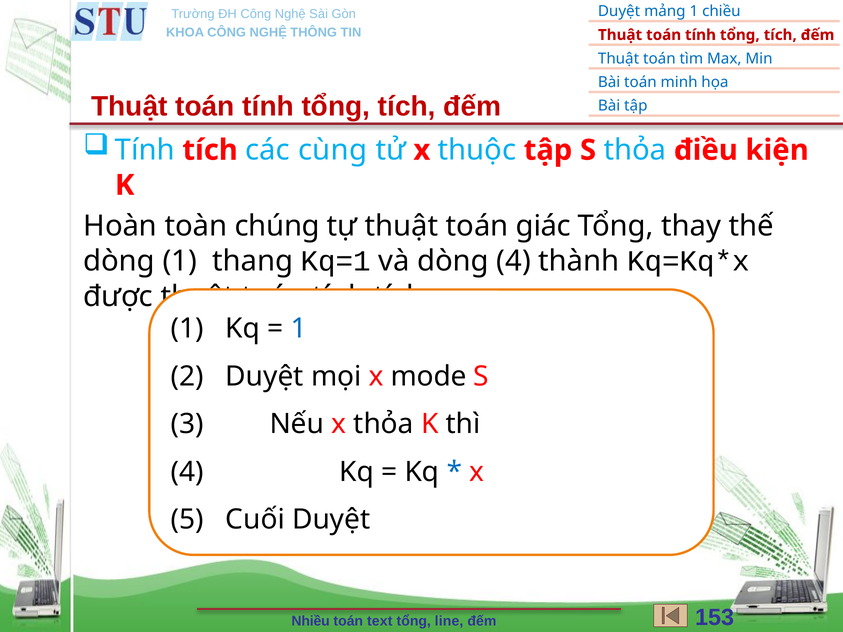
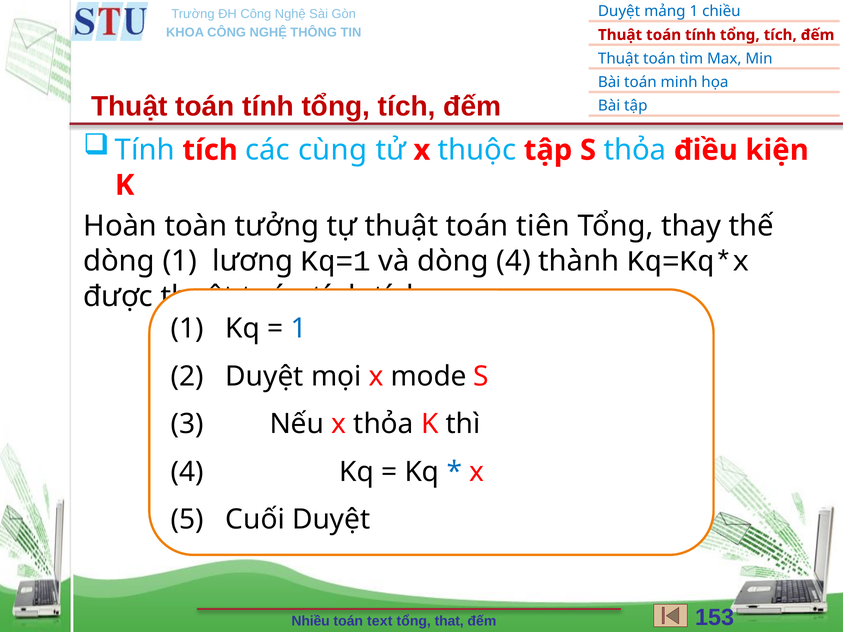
chúng: chúng -> tưởng
giác: giác -> tiên
thang: thang -> lương
line: line -> that
